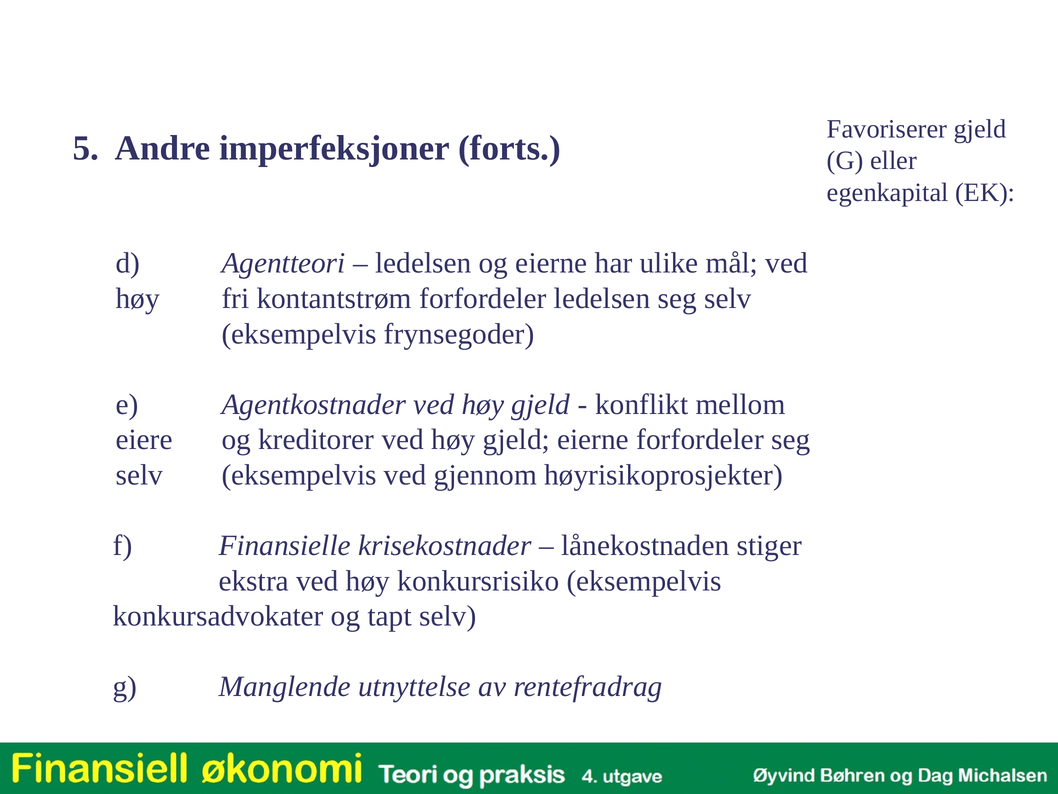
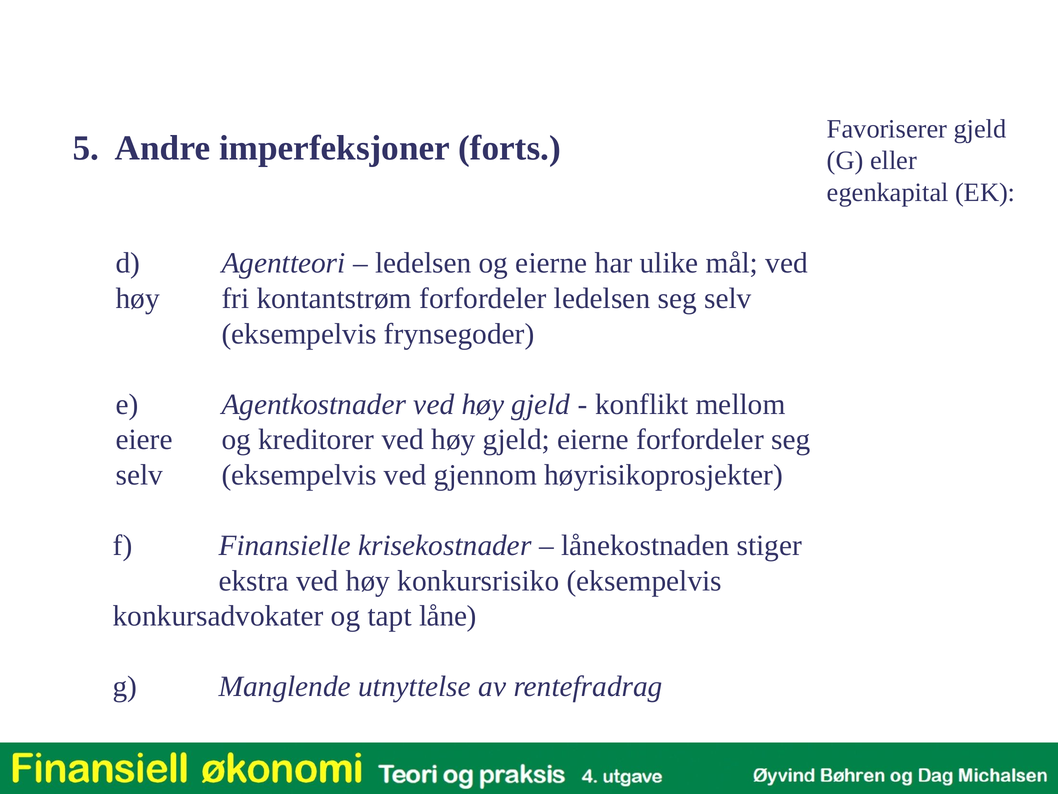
tapt selv: selv -> låne
